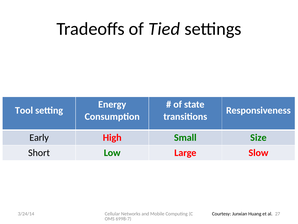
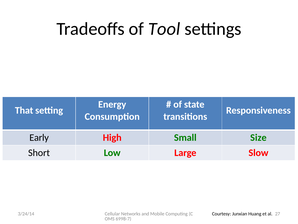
Tied: Tied -> Tool
Tool: Tool -> That
